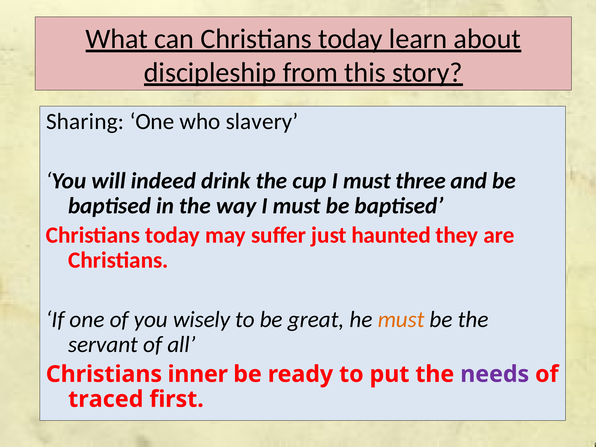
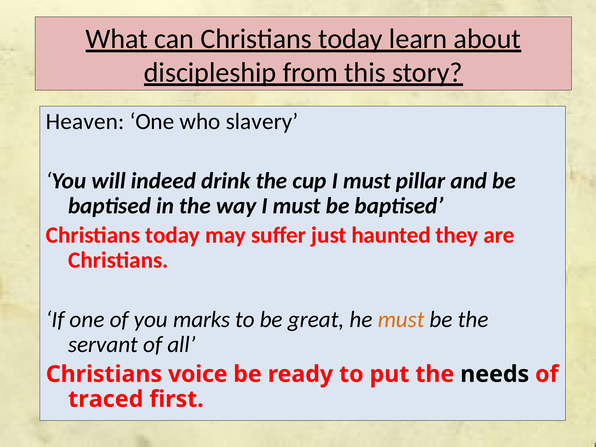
Sharing: Sharing -> Heaven
three: three -> pillar
wisely: wisely -> marks
inner: inner -> voice
needs colour: purple -> black
